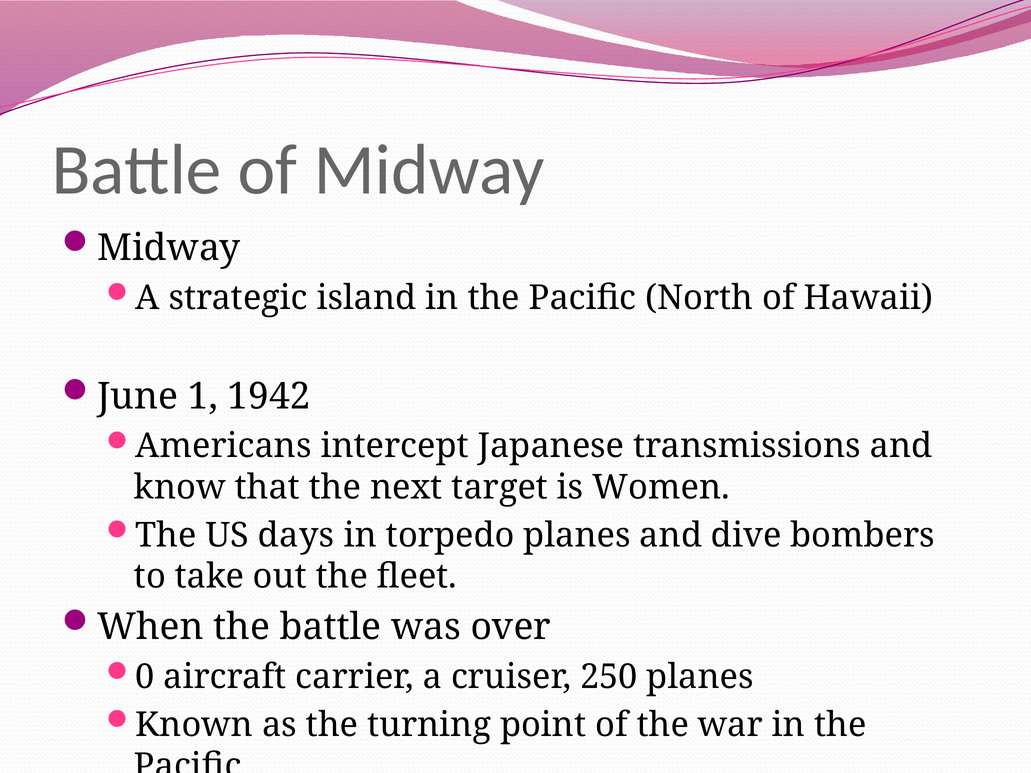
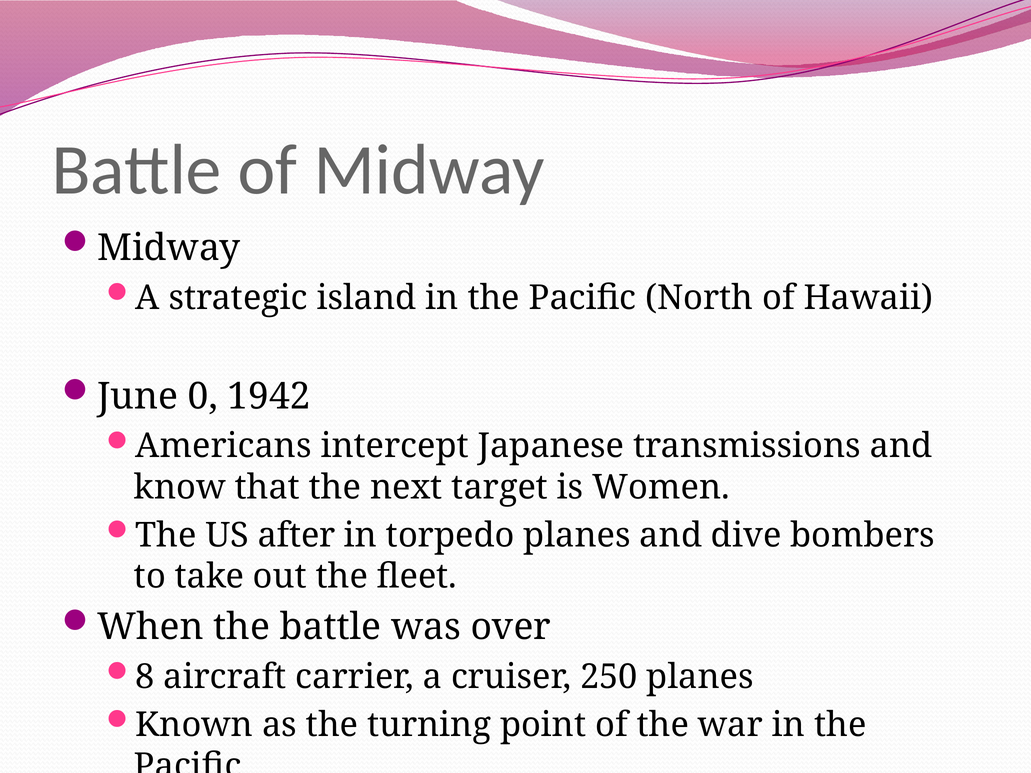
1: 1 -> 0
days: days -> after
0: 0 -> 8
